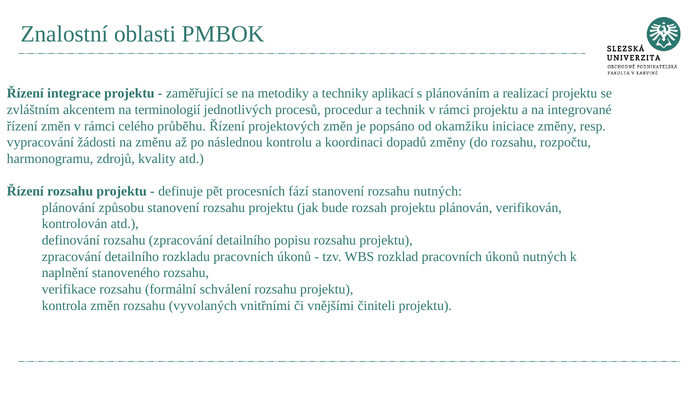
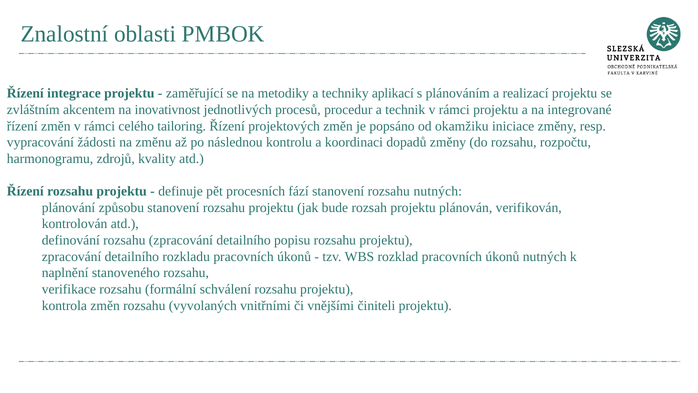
terminologií: terminologií -> inovativnost
průběhu: průběhu -> tailoring
